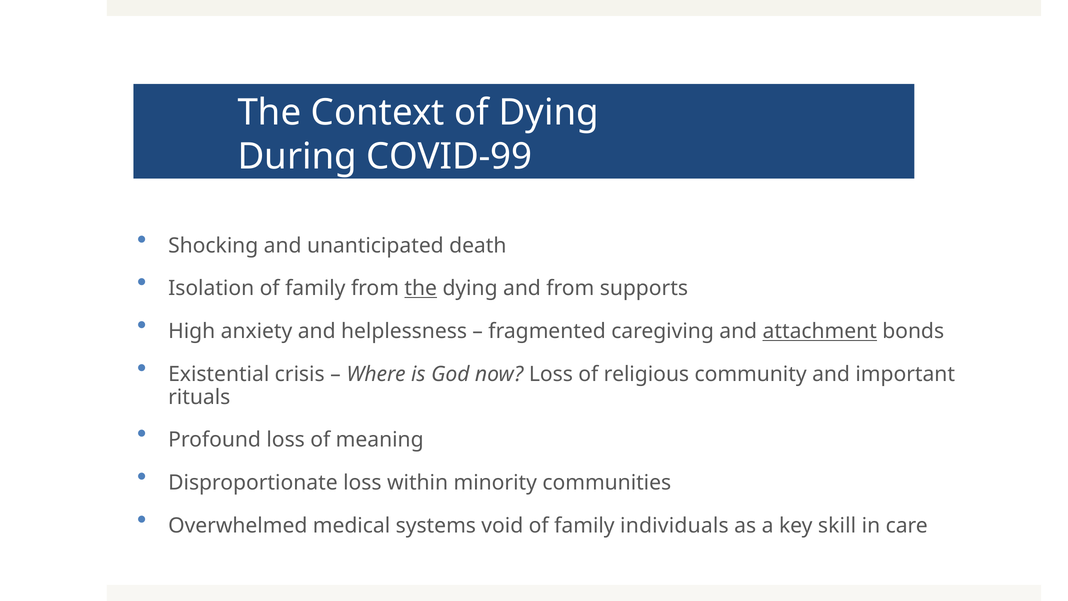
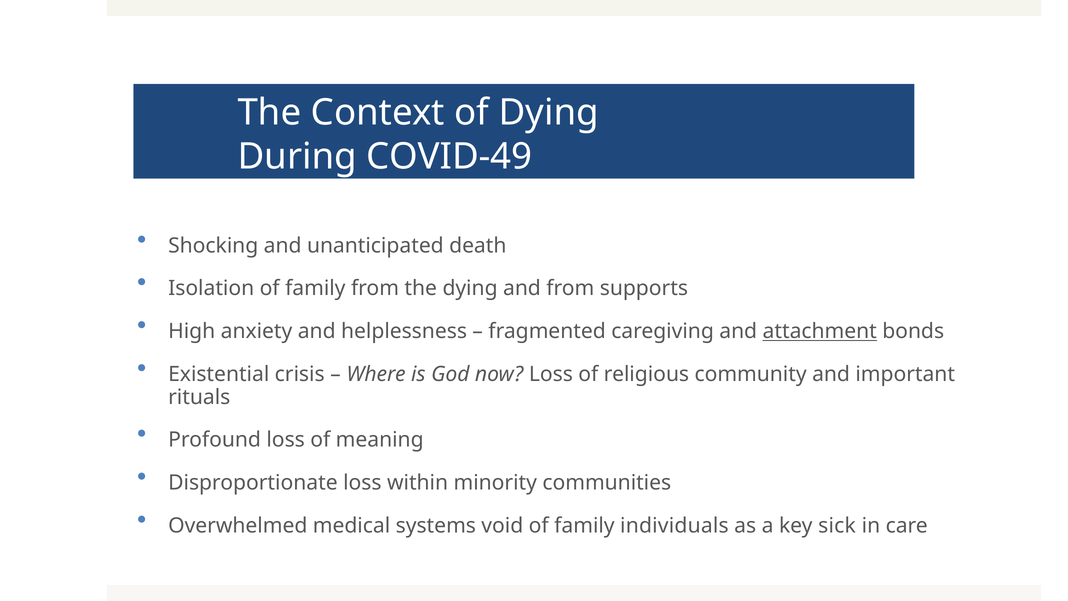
COVID-99: COVID-99 -> COVID-49
the at (421, 288) underline: present -> none
skill: skill -> sick
